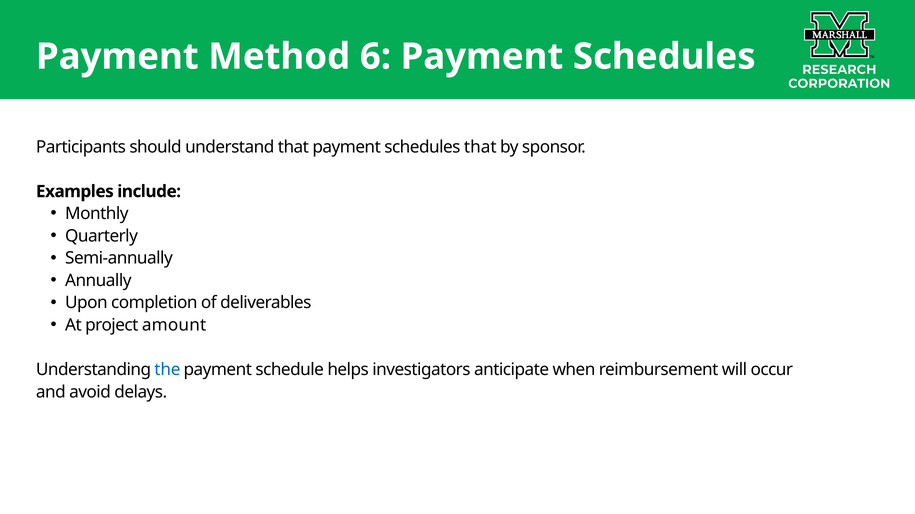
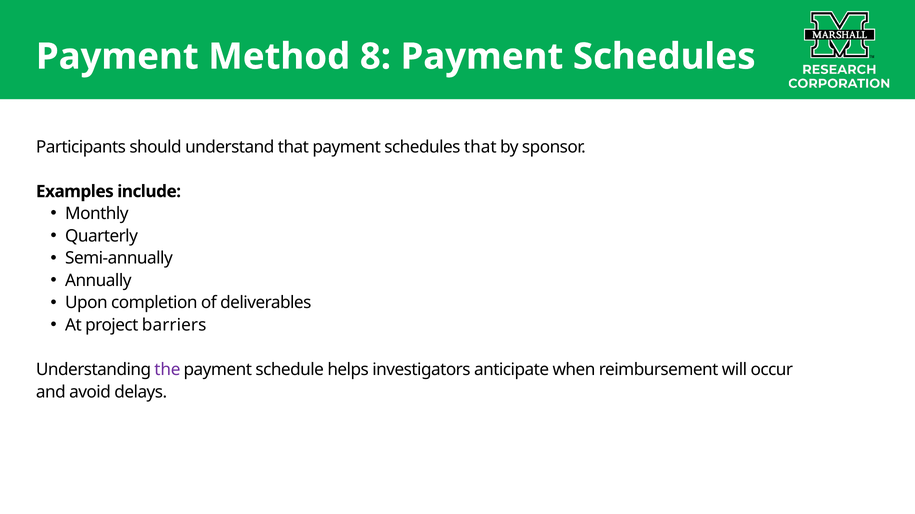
6: 6 -> 8
amount: amount -> barriers
the colour: blue -> purple
